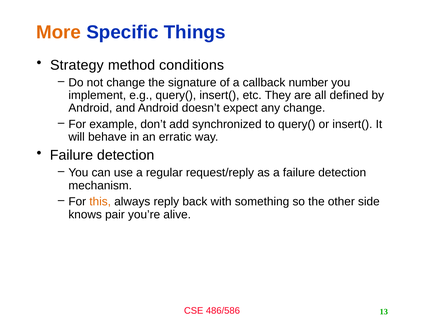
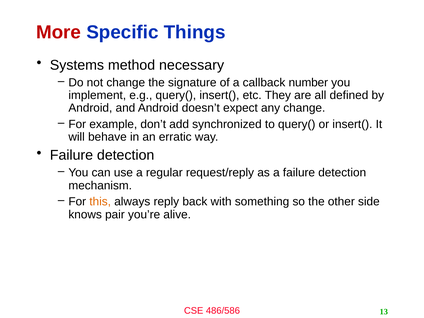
More colour: orange -> red
Strategy: Strategy -> Systems
conditions: conditions -> necessary
